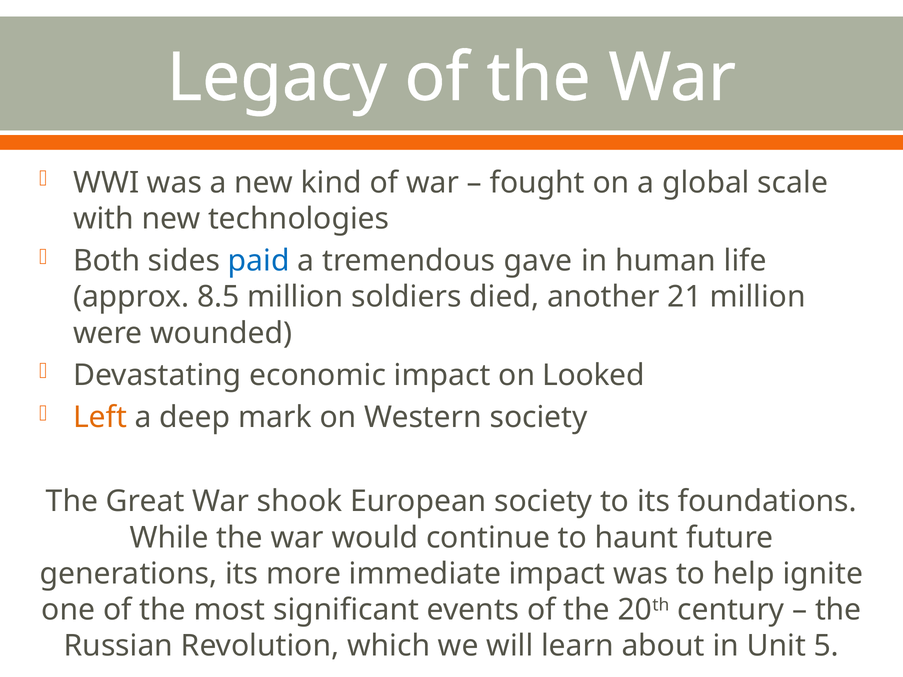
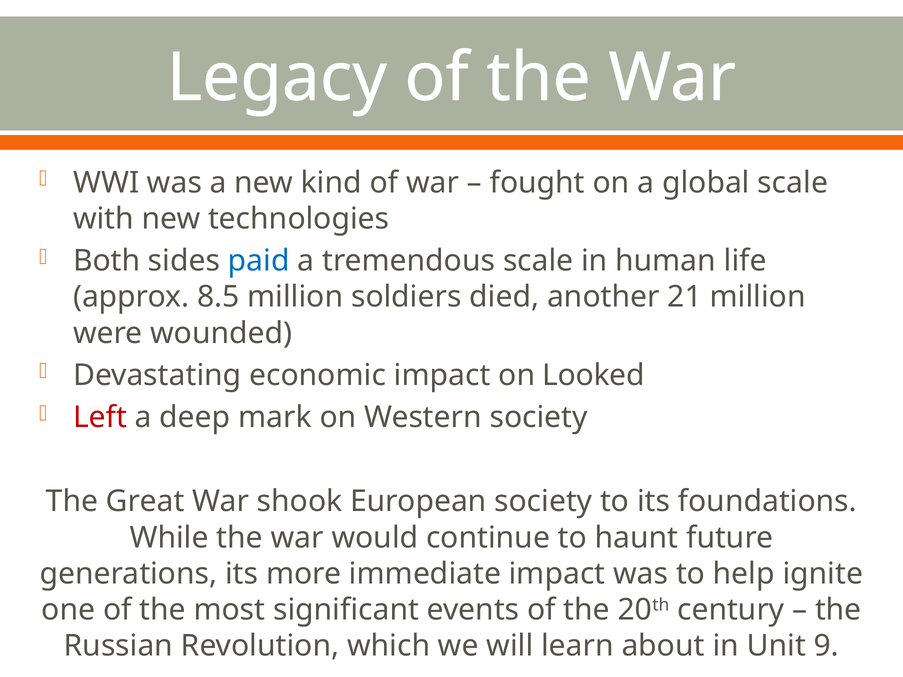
tremendous gave: gave -> scale
Left colour: orange -> red
5: 5 -> 9
